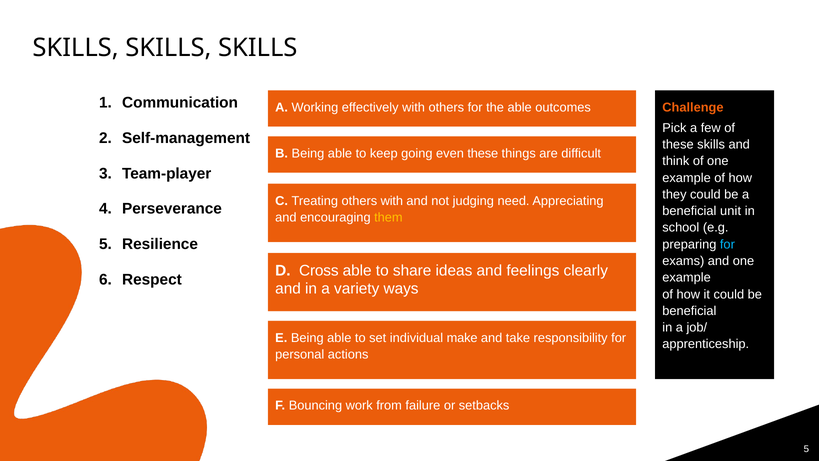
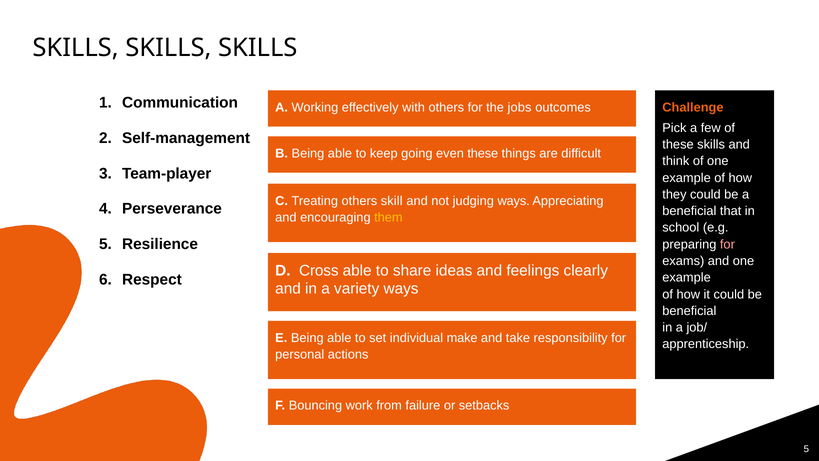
the able: able -> jobs
others with: with -> skill
judging need: need -> ways
unit: unit -> that
for at (727, 244) colour: light blue -> pink
